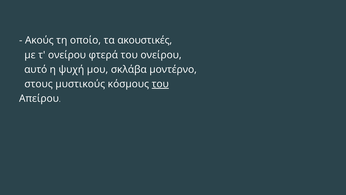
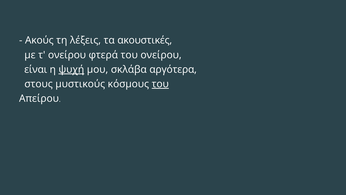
οποίο: οποίο -> λέξεις
αυτό: αυτό -> είναι
ψυχή underline: none -> present
μοντέρνο: μοντέρνο -> αργότερα
